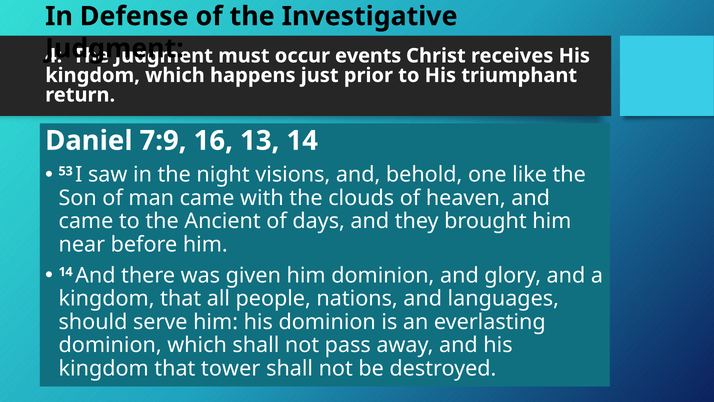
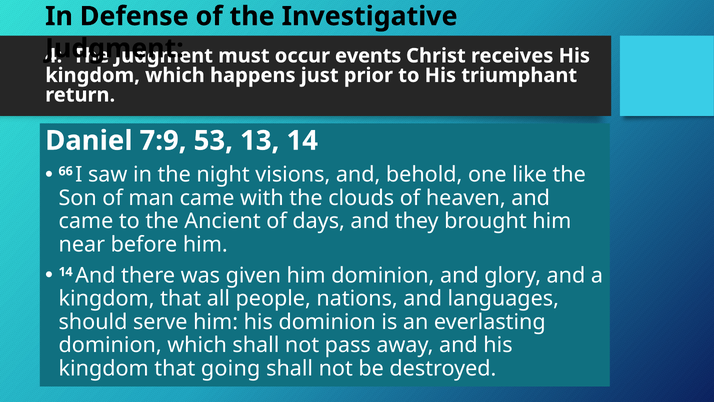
16: 16 -> 53
53: 53 -> 66
tower: tower -> going
